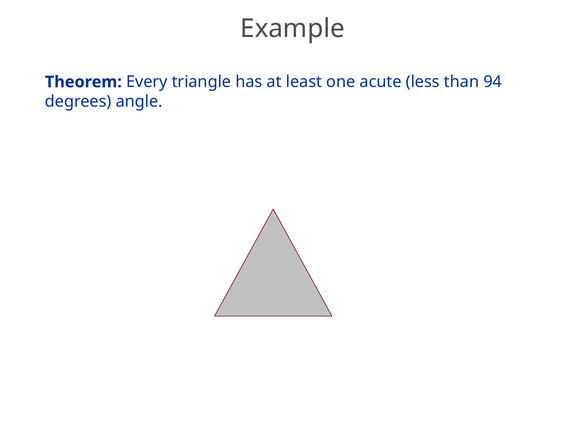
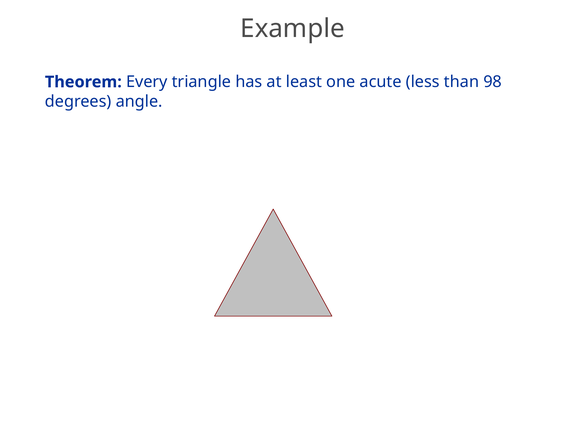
94: 94 -> 98
